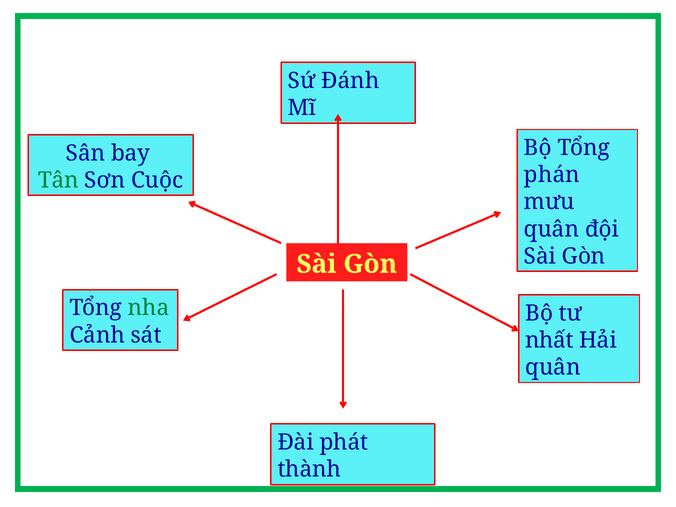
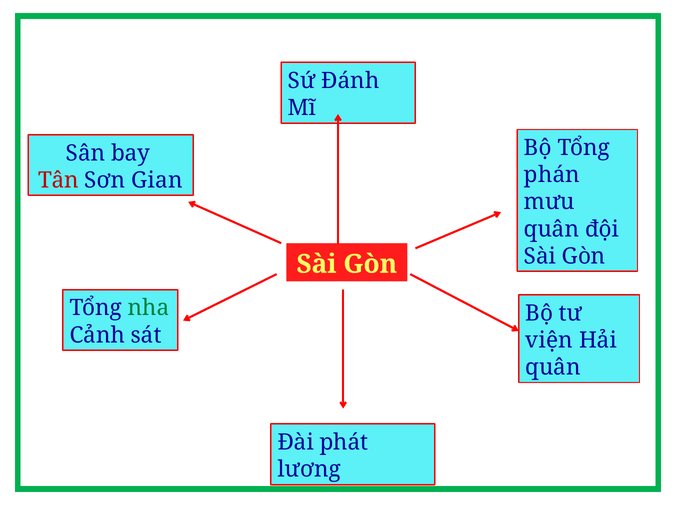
Tân colour: green -> red
Cuộc: Cuộc -> Gian
nhất: nhất -> viện
thành: thành -> lương
